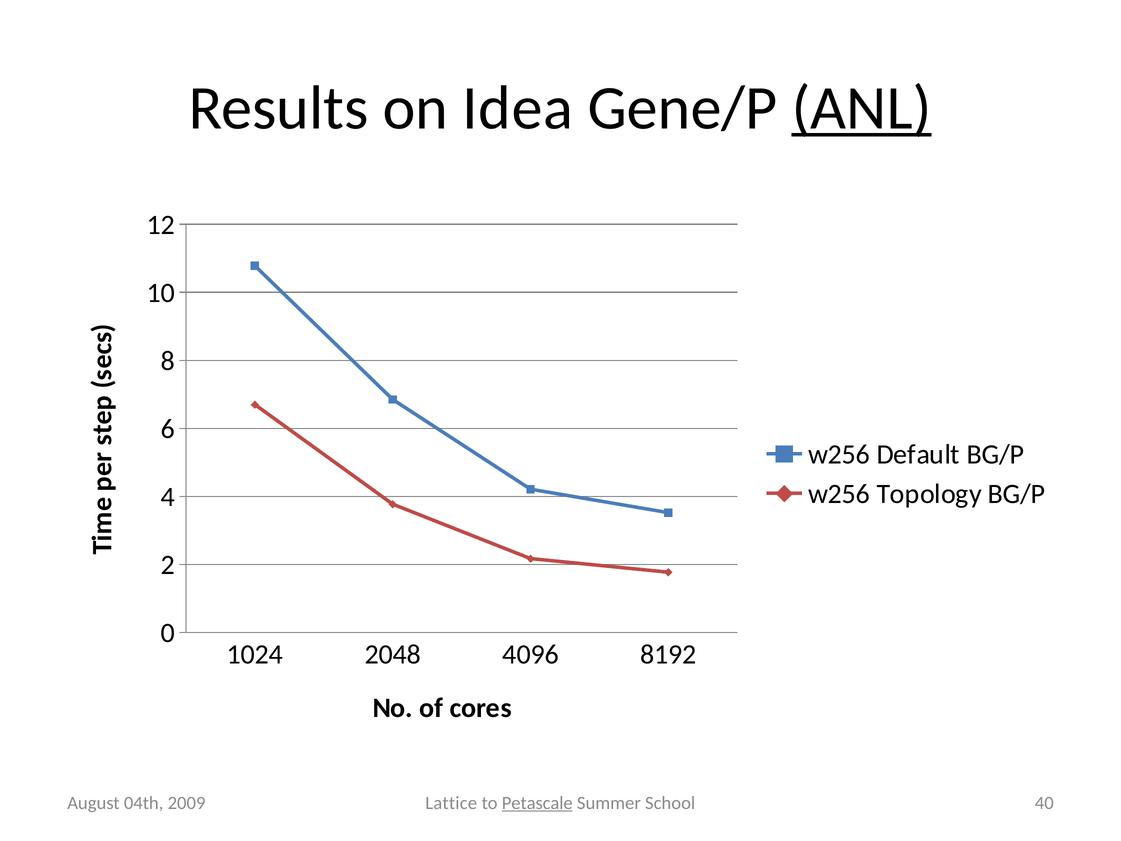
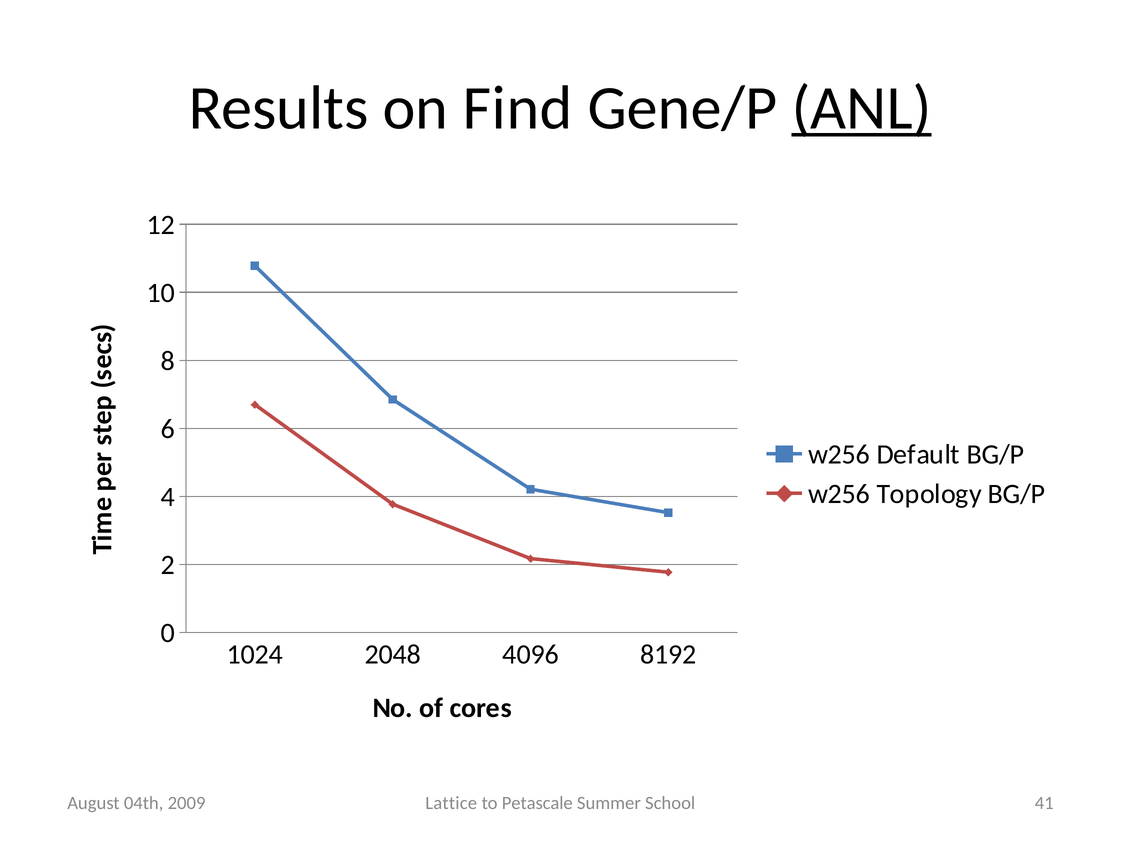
Idea: Idea -> Find
Petascale underline: present -> none
40: 40 -> 41
